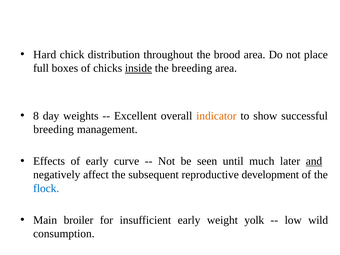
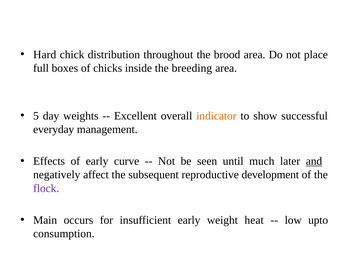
inside underline: present -> none
8: 8 -> 5
breeding at (54, 129): breeding -> everyday
flock colour: blue -> purple
broiler: broiler -> occurs
yolk: yolk -> heat
wild: wild -> upto
